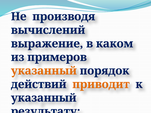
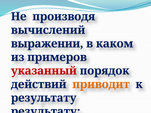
выражение: выражение -> выражении
указанный at (44, 71) colour: orange -> red
указанный at (44, 98): указанный -> результату
